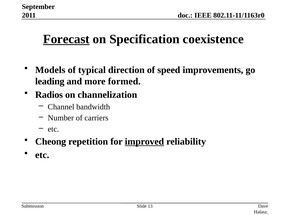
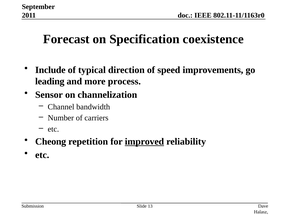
Forecast underline: present -> none
Models: Models -> Include
formed: formed -> process
Radios: Radios -> Sensor
